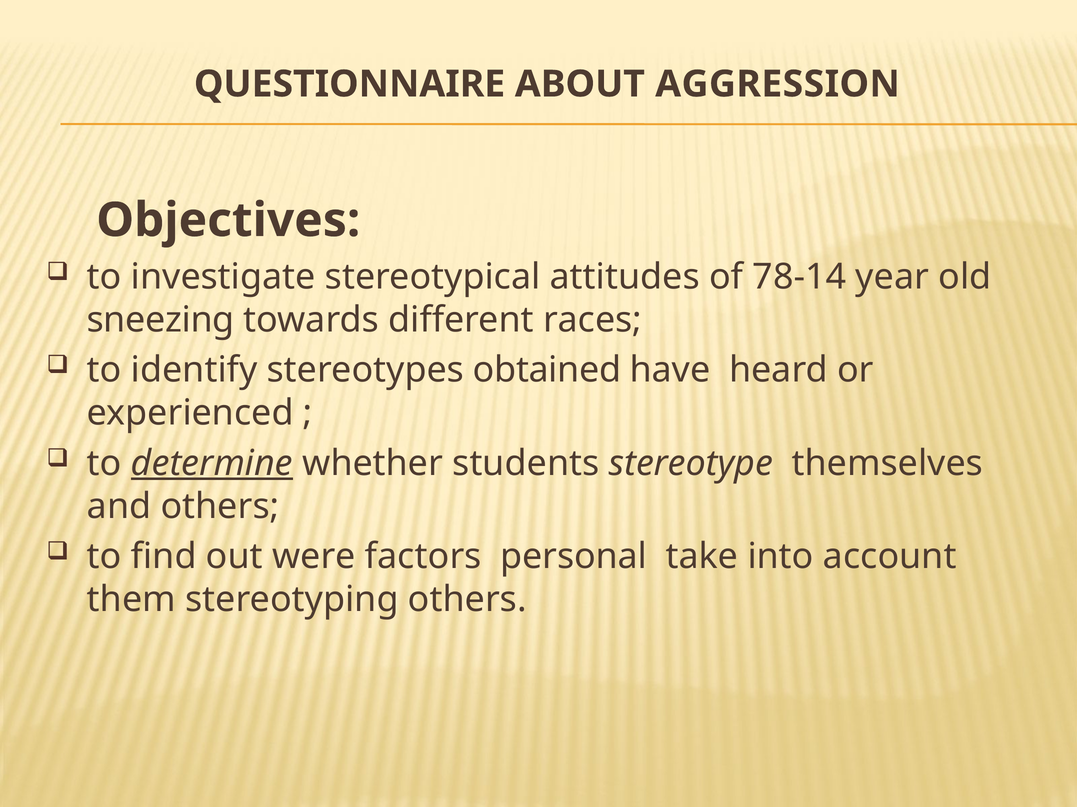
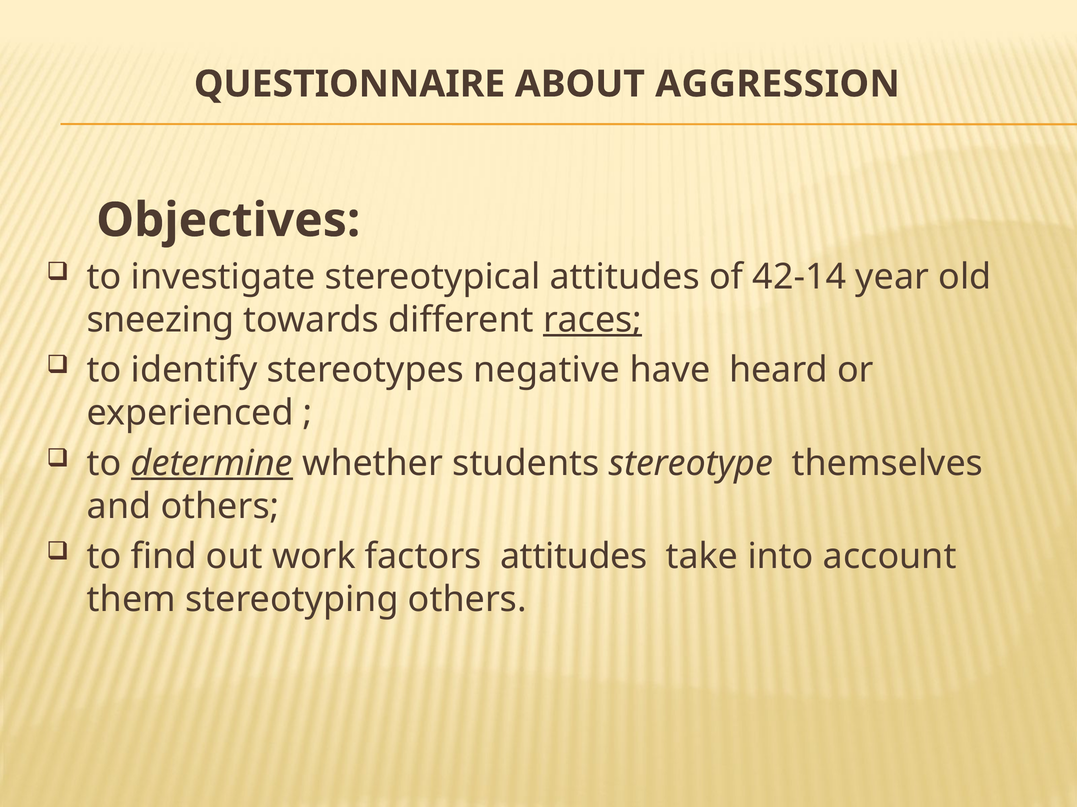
78-14: 78-14 -> 42-14
races underline: none -> present
obtained: obtained -> negative
were: were -> work
factors personal: personal -> attitudes
